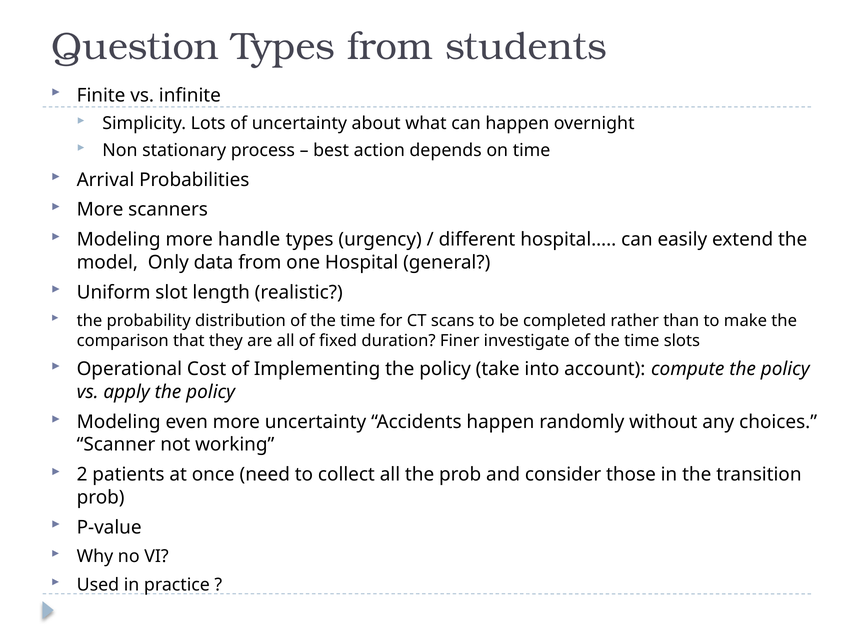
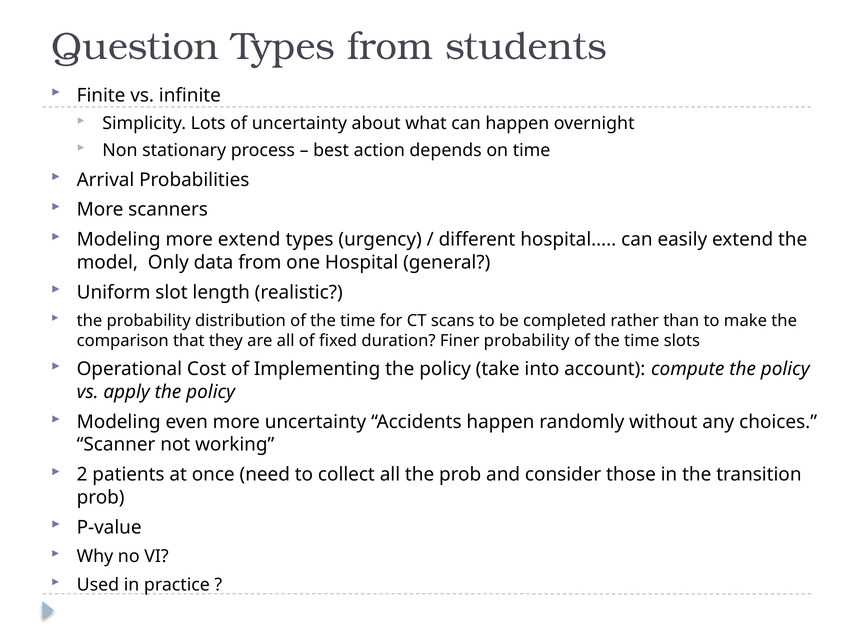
more handle: handle -> extend
Finer investigate: investigate -> probability
